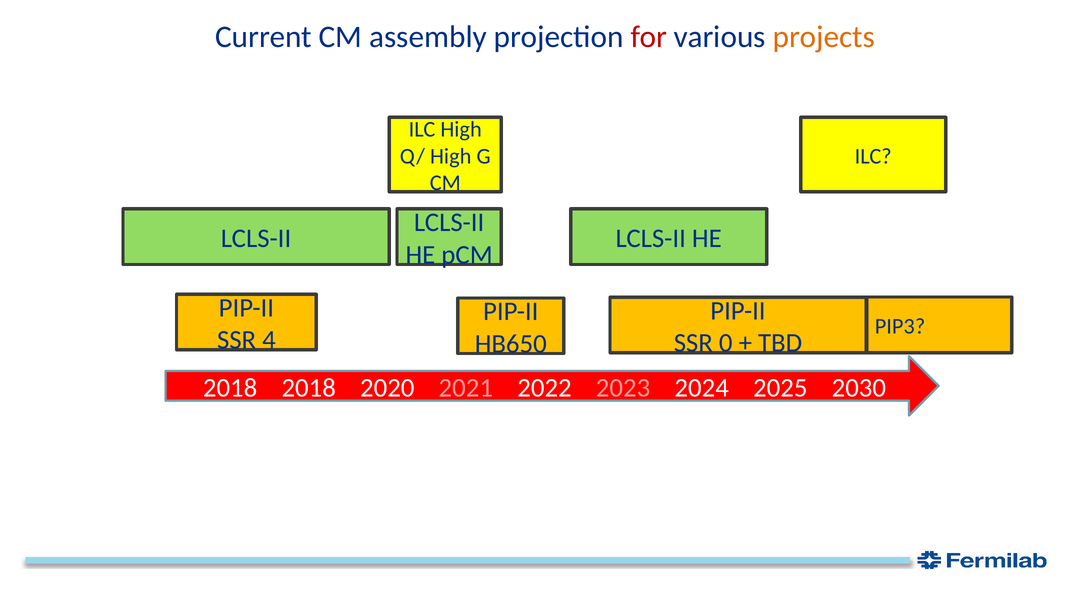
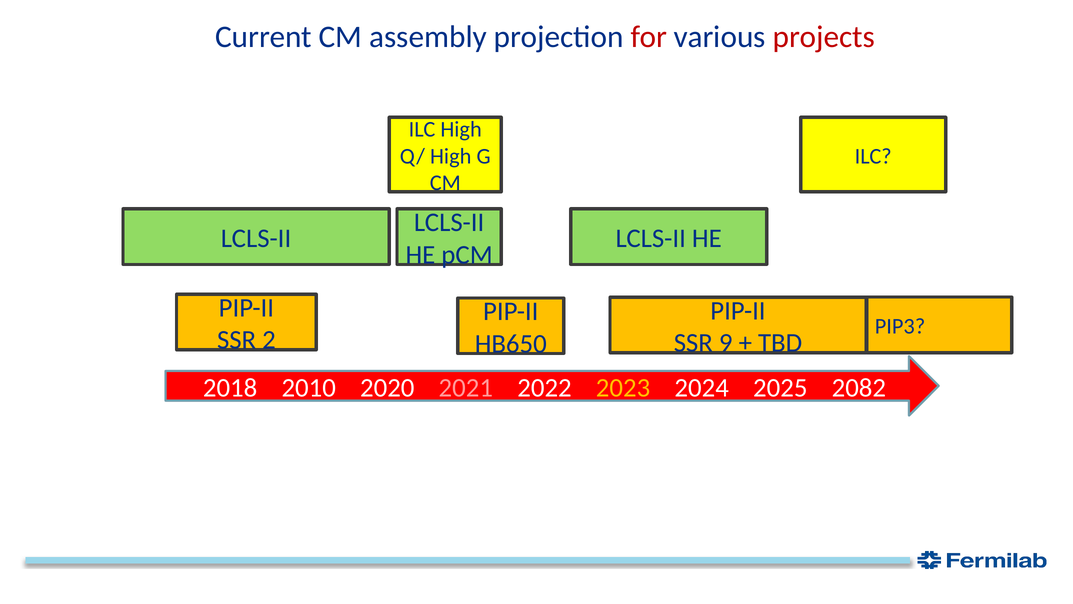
projects colour: orange -> red
4: 4 -> 2
0: 0 -> 9
2018 2018: 2018 -> 2010
2023 colour: pink -> yellow
2030: 2030 -> 2082
